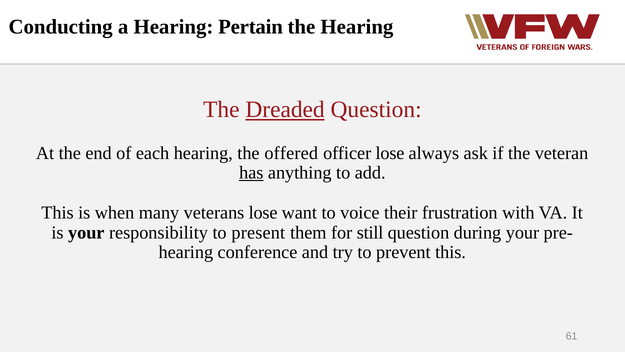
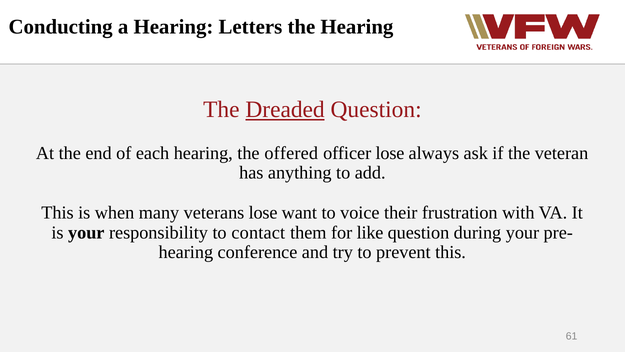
Pertain: Pertain -> Letters
has underline: present -> none
present: present -> contact
still: still -> like
